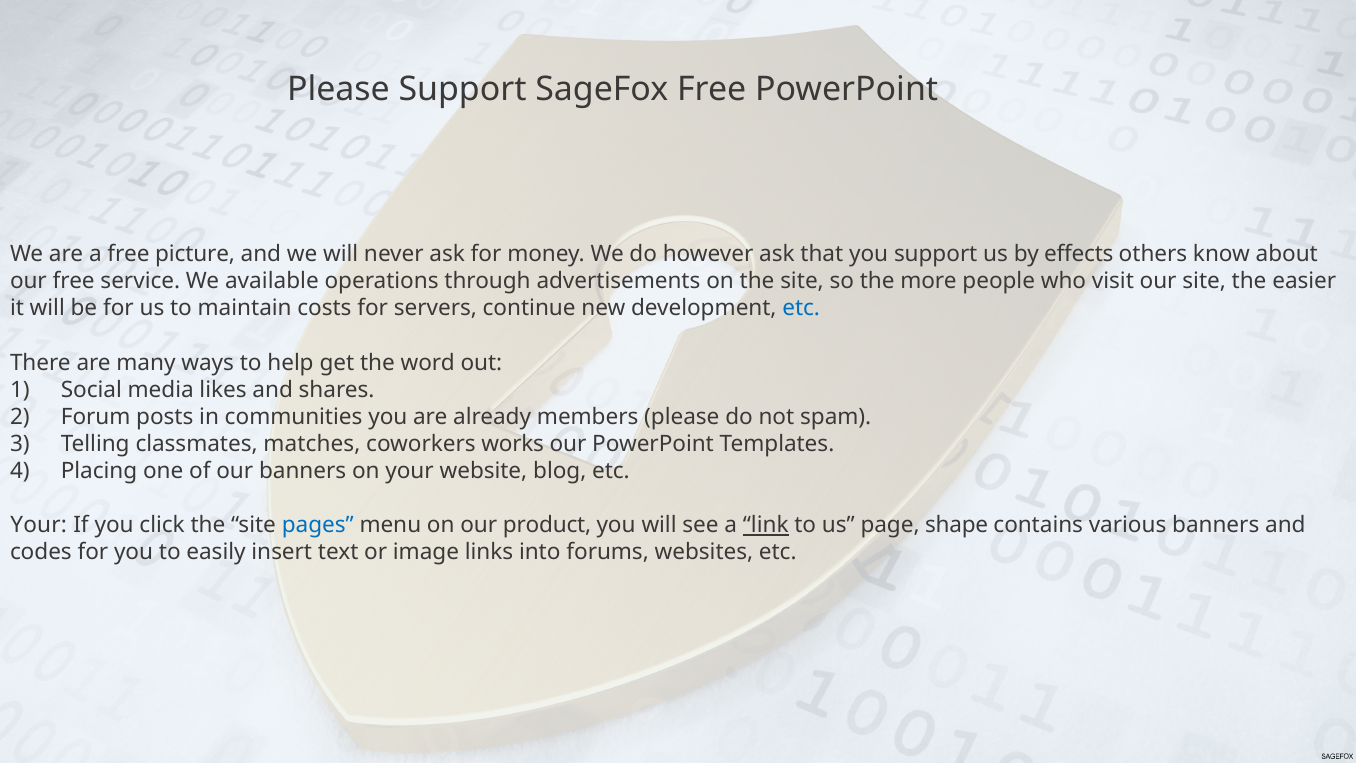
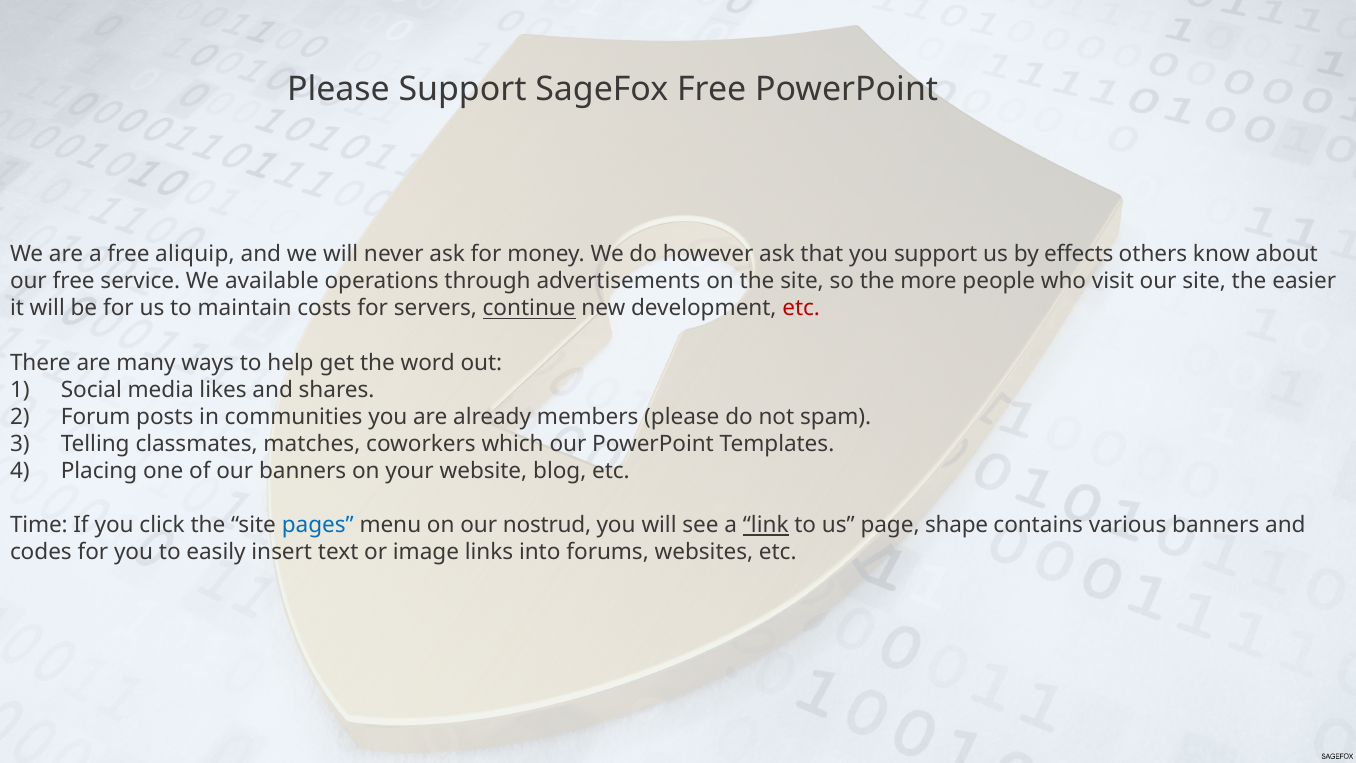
picture: picture -> aliquip
continue underline: none -> present
etc at (801, 308) colour: blue -> red
works: works -> which
Your at (39, 525): Your -> Time
product: product -> nostrud
